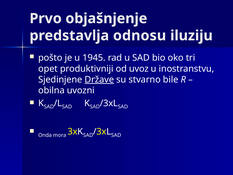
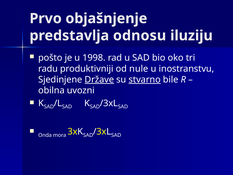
1945: 1945 -> 1998
opet: opet -> radu
uvoz: uvoz -> nule
stvarno underline: none -> present
